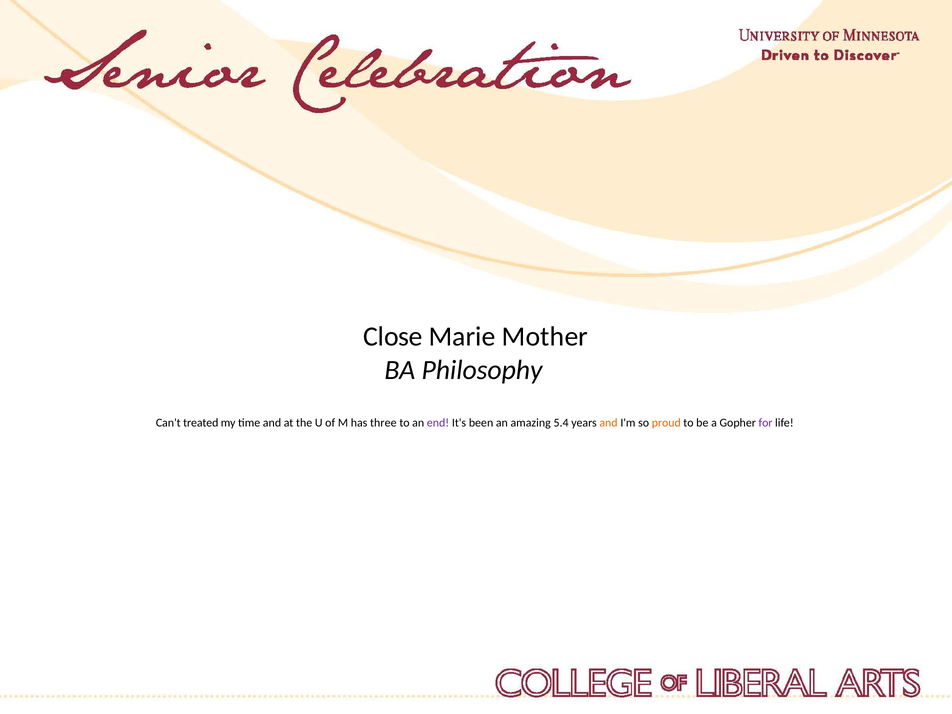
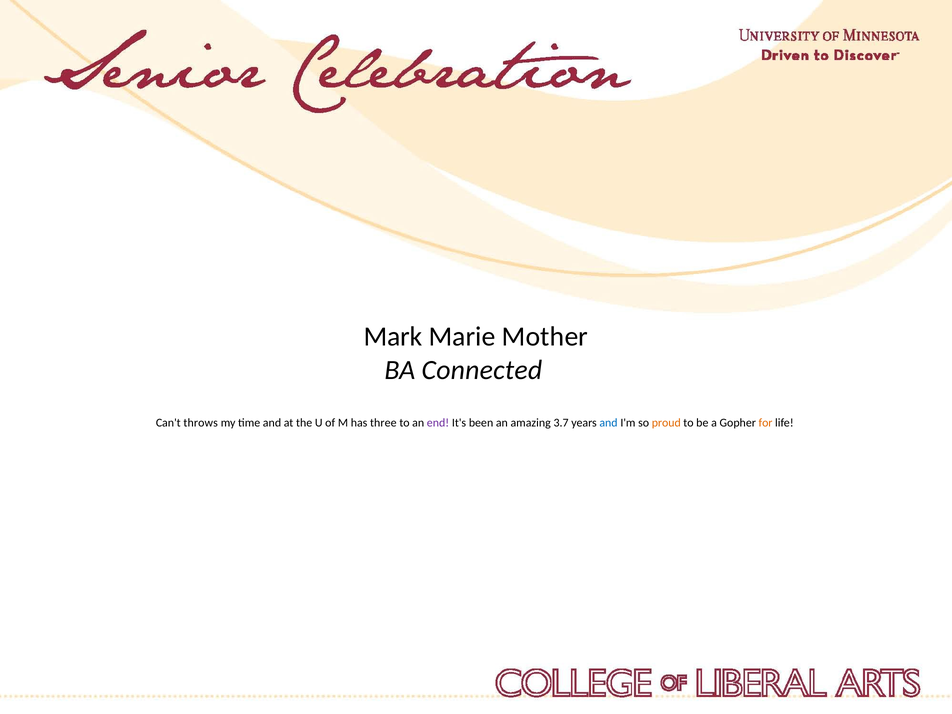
Close: Close -> Mark
Philosophy: Philosophy -> Connected
treated: treated -> throws
5.4: 5.4 -> 3.7
and at (609, 423) colour: orange -> blue
for colour: purple -> orange
